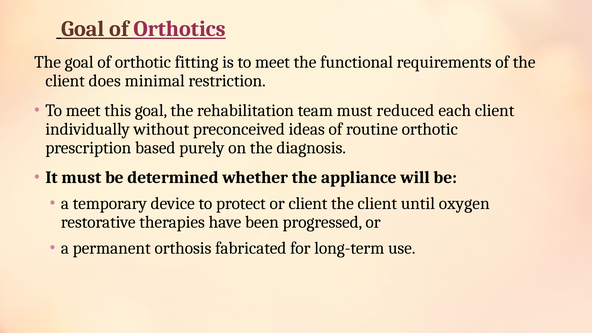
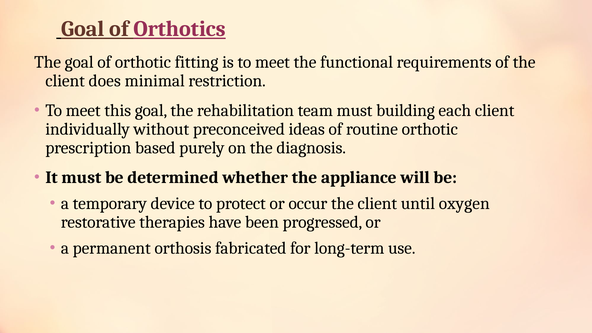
reduced: reduced -> building
or client: client -> occur
